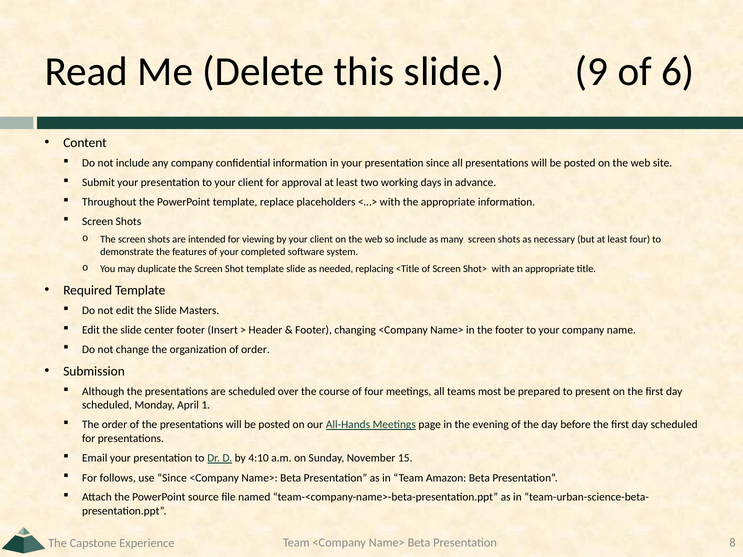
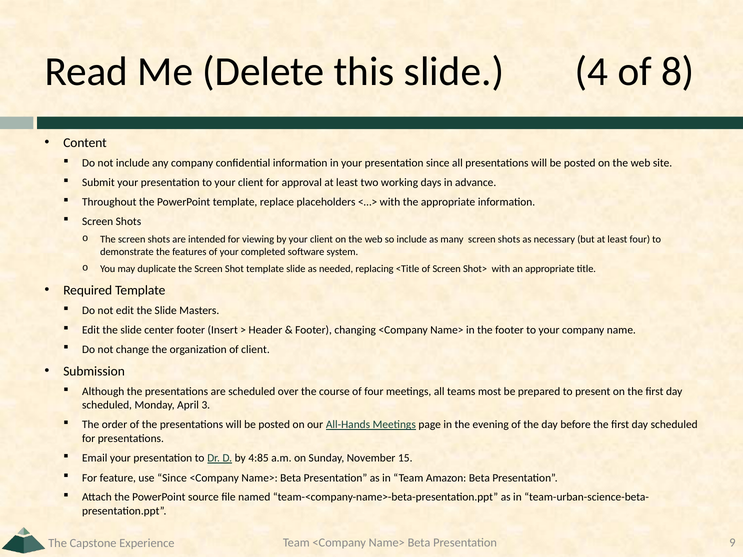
9: 9 -> 4
6: 6 -> 8
of order: order -> client
1: 1 -> 3
4:10: 4:10 -> 4:85
follows: follows -> feature
8: 8 -> 9
